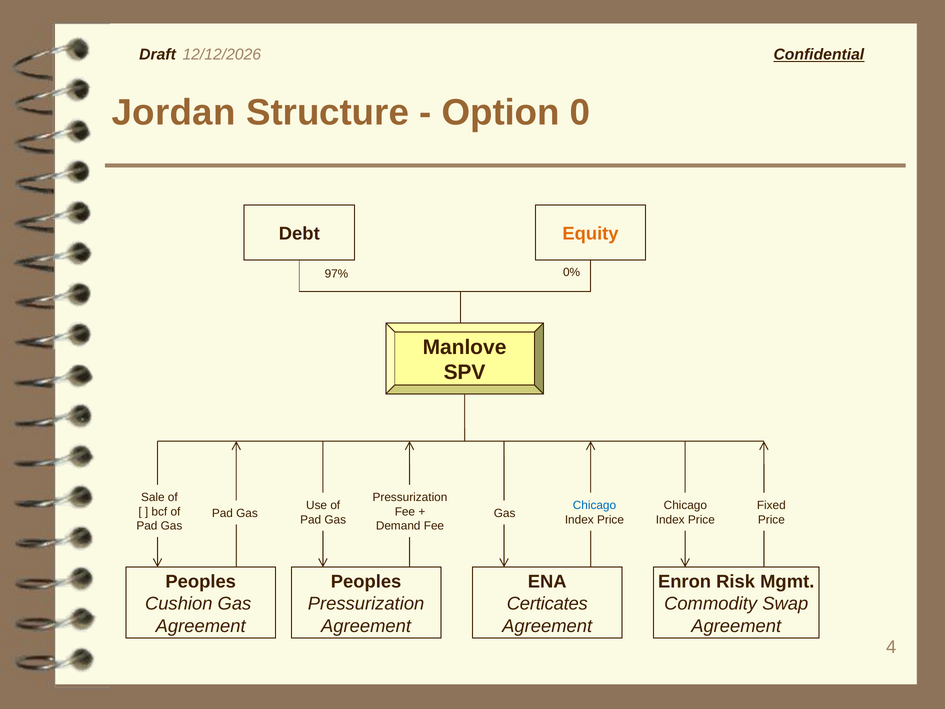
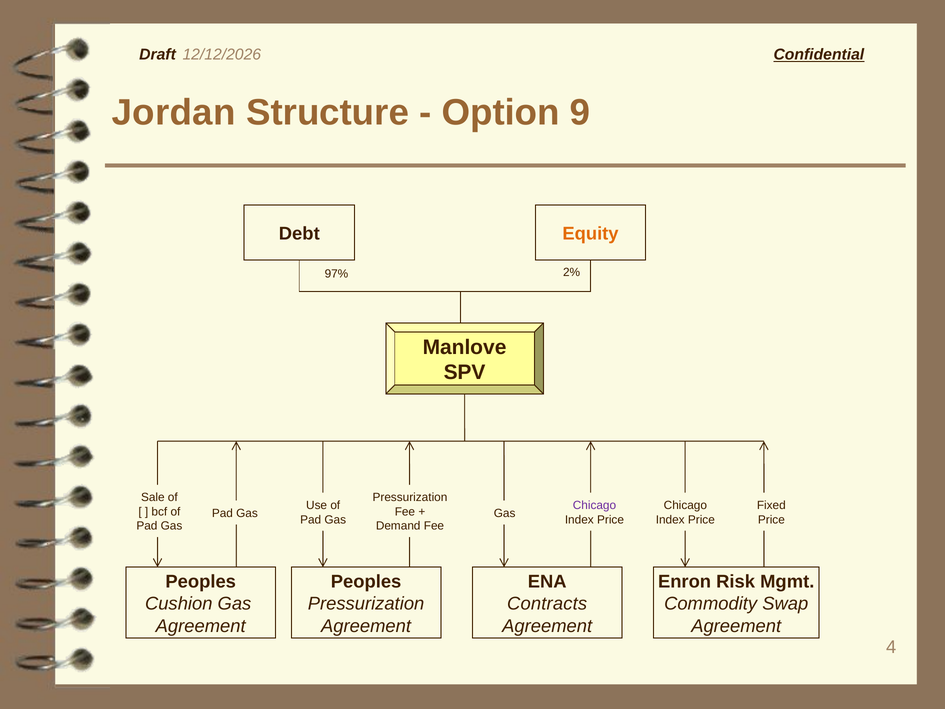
0: 0 -> 9
0%: 0% -> 2%
Chicago at (594, 505) colour: blue -> purple
Certicates: Certicates -> Contracts
